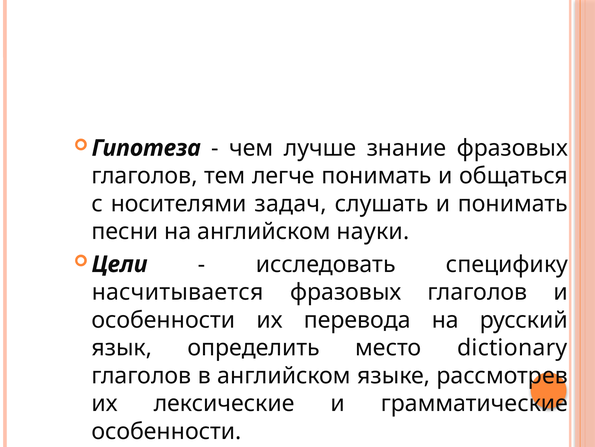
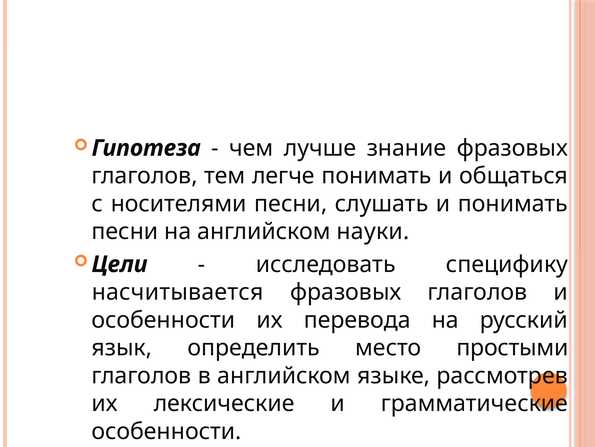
носителями задач: задач -> песни
dictionary: dictionary -> простыми
